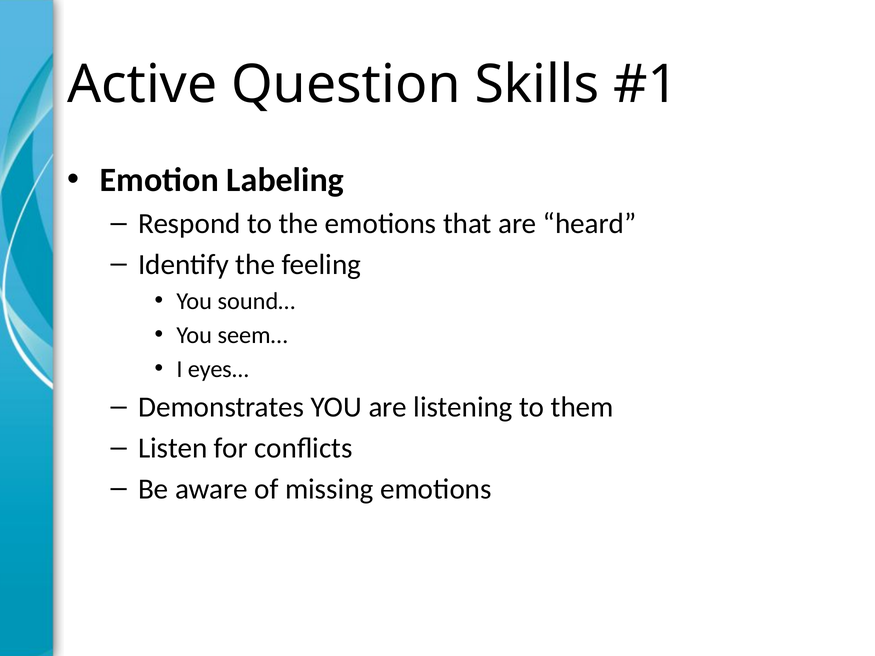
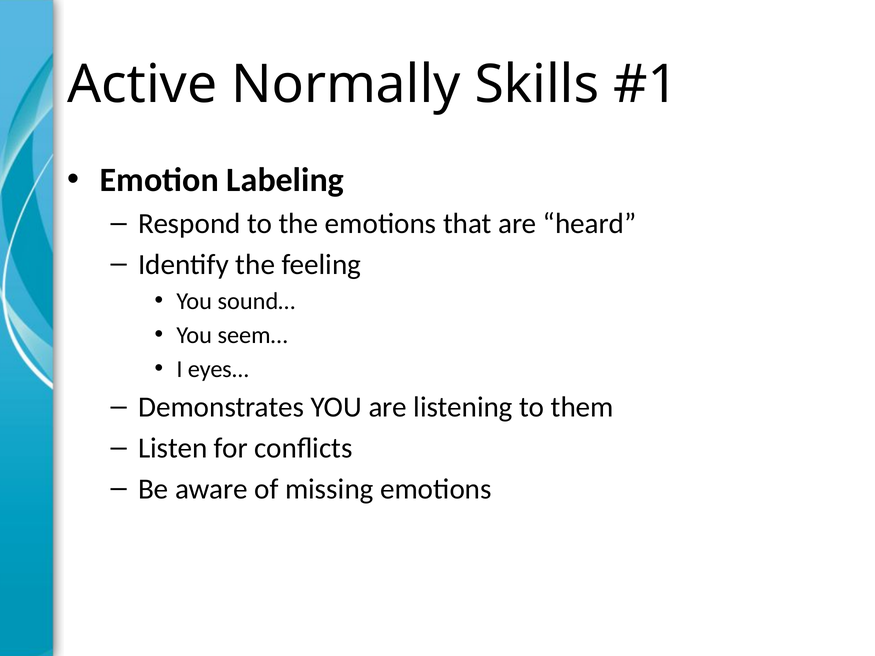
Question: Question -> Normally
